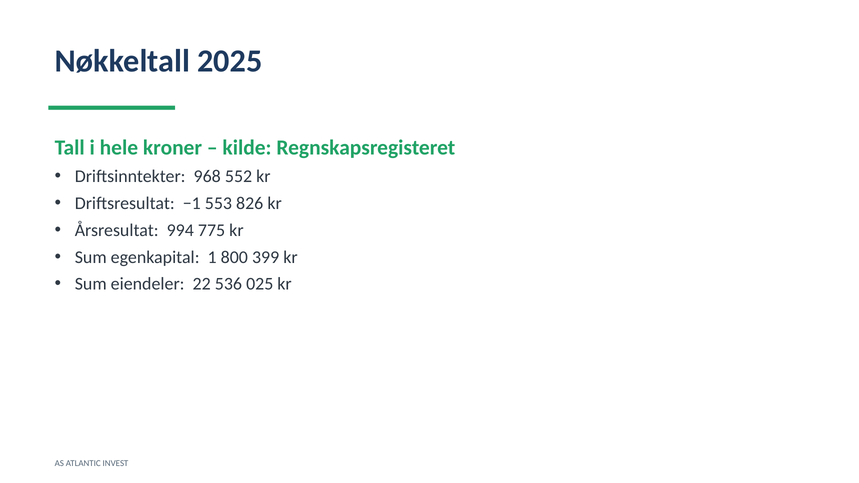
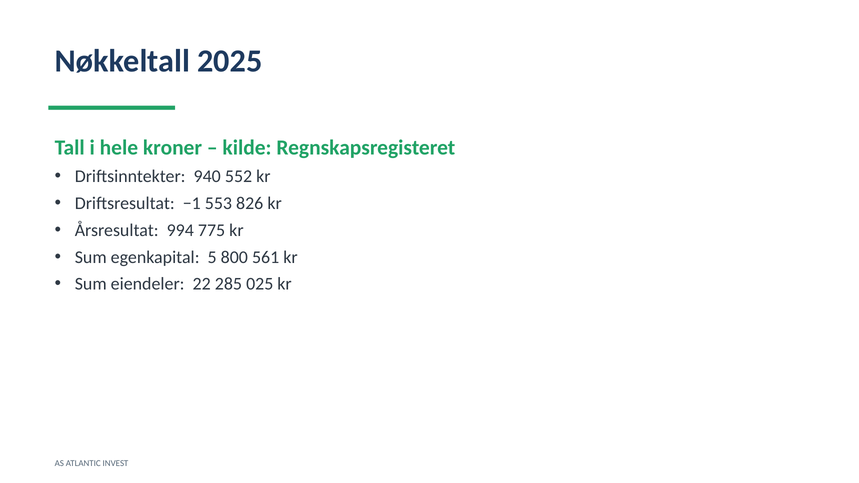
968: 968 -> 940
1: 1 -> 5
399: 399 -> 561
536: 536 -> 285
